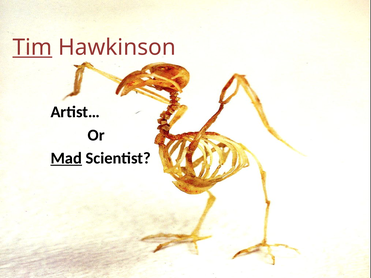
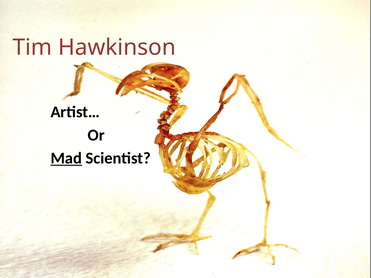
Tim underline: present -> none
